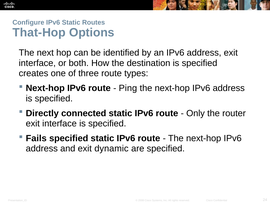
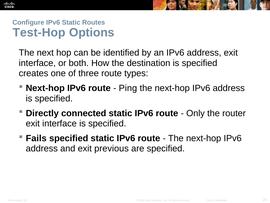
That-Hop: That-Hop -> Test-Hop
dynamic: dynamic -> previous
